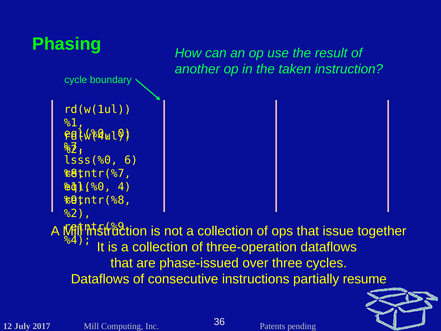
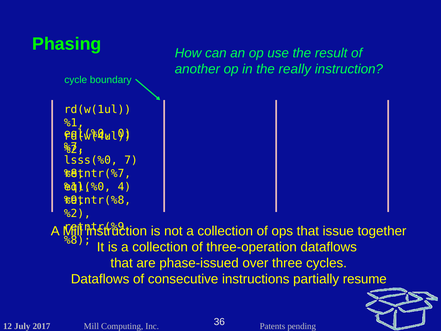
taken: taken -> really
6: 6 -> 7
%4 at (77, 240): %4 -> %8
